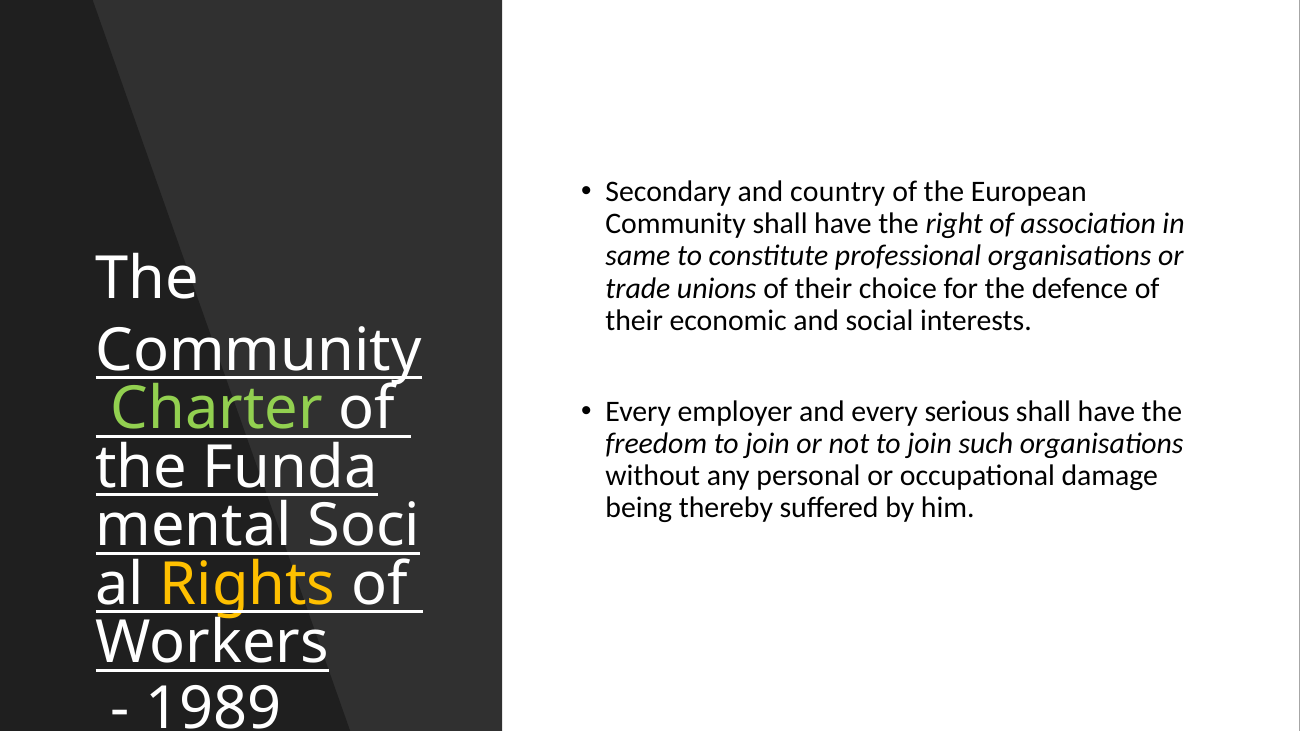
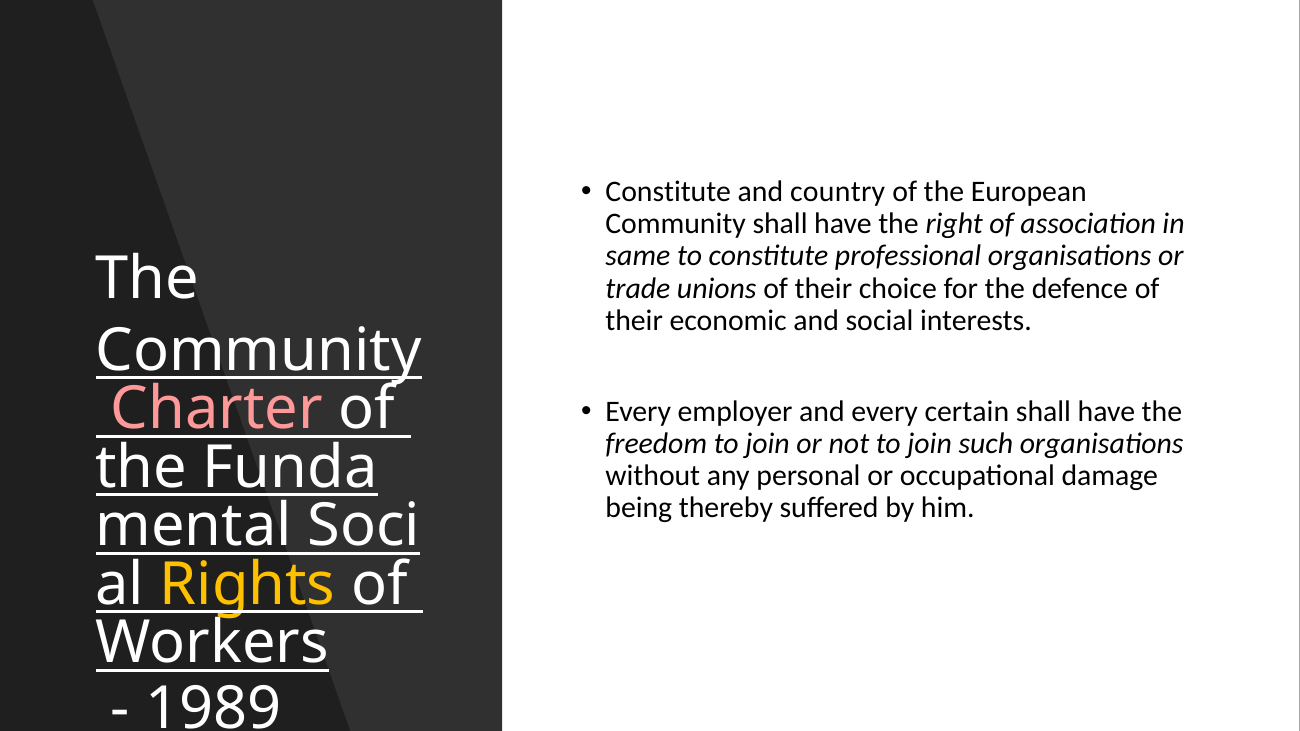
Secondary at (668, 192): Secondary -> Constitute
Charter colour: light green -> pink
serious: serious -> certain
